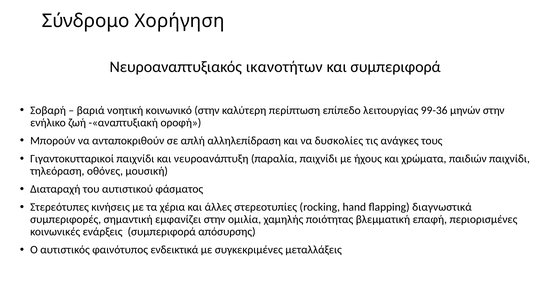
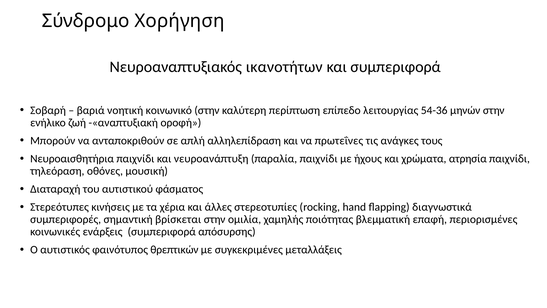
99-36: 99-36 -> 54-36
δυσκολίες: δυσκολίες -> πρωτεΐνες
Γιγαντοκυτταρικοί: Γιγαντοκυτταρικοί -> Νευροαισθητήρια
παιδιών: παιδιών -> ατρησία
εμφανίζει: εμφανίζει -> βρίσκεται
ενδεικτικά: ενδεικτικά -> θρεπτικών
